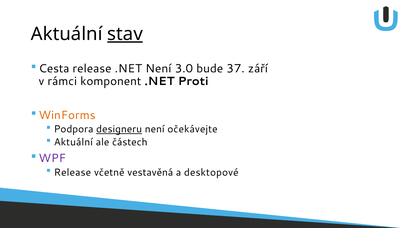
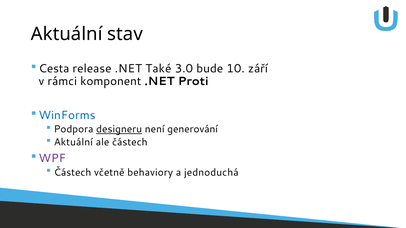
stav underline: present -> none
.NET Není: Není -> Také
37: 37 -> 10
WinForms colour: orange -> blue
očekávejte: očekávejte -> generování
Release at (72, 173): Release -> Částech
vestavěná: vestavěná -> behaviory
desktopové: desktopové -> jednoduchá
